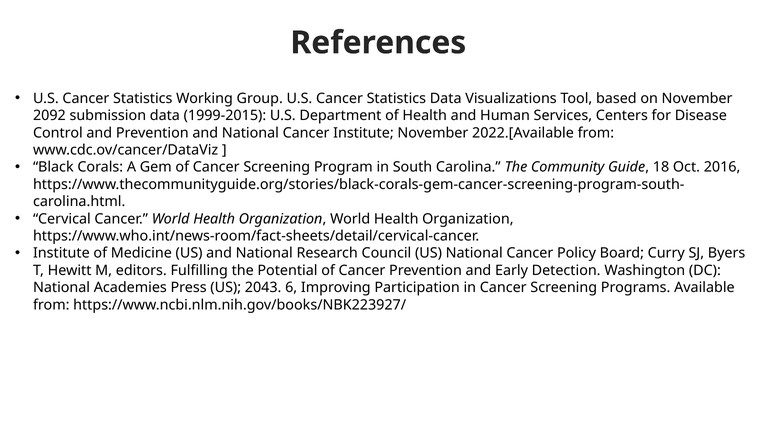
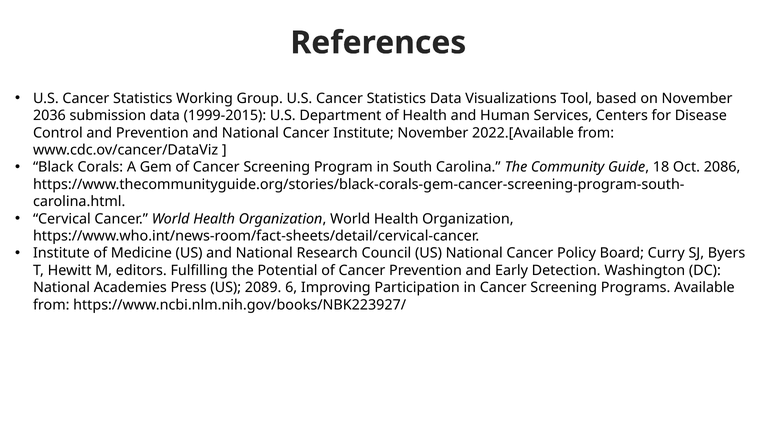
2092: 2092 -> 2036
2016: 2016 -> 2086
2043: 2043 -> 2089
